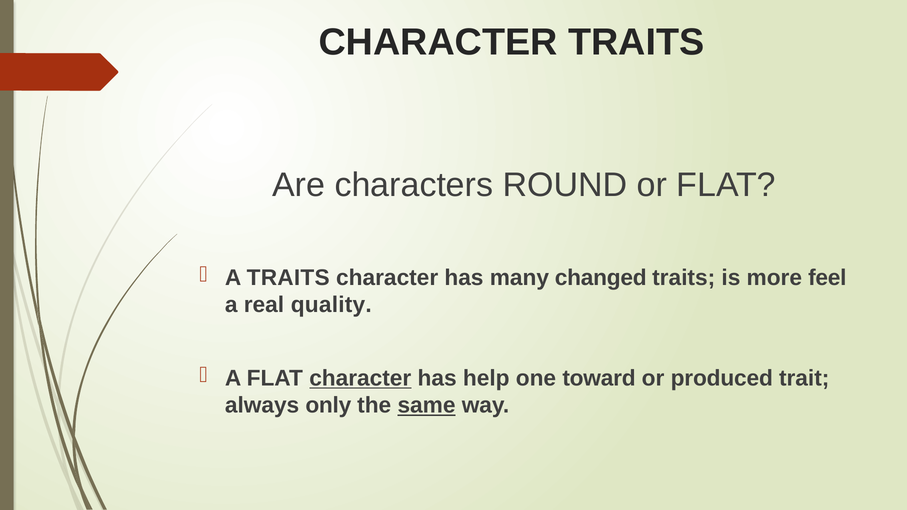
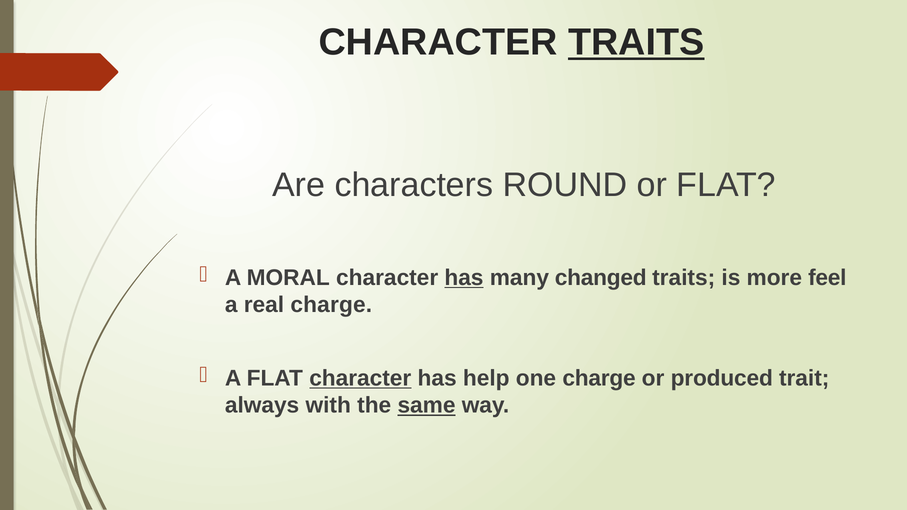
TRAITS at (636, 43) underline: none -> present
A TRAITS: TRAITS -> MORAL
has at (464, 278) underline: none -> present
real quality: quality -> charge
one toward: toward -> charge
only: only -> with
